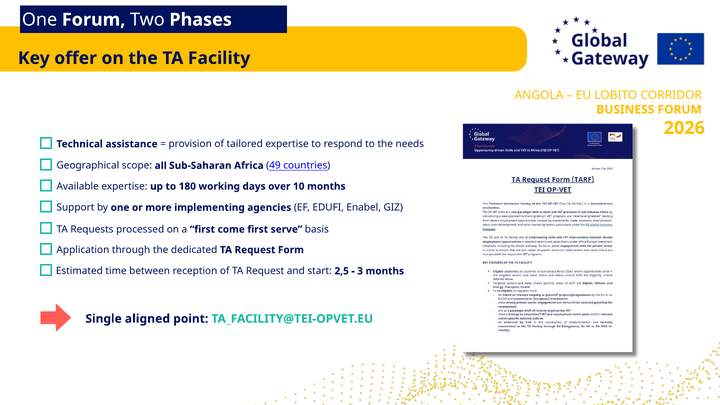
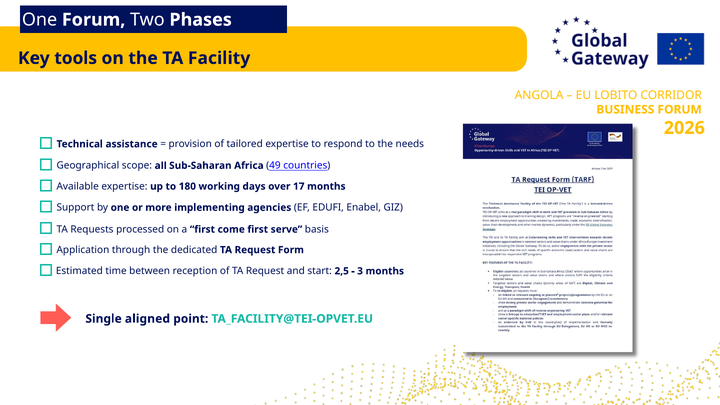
offer: offer -> tools
10: 10 -> 17
